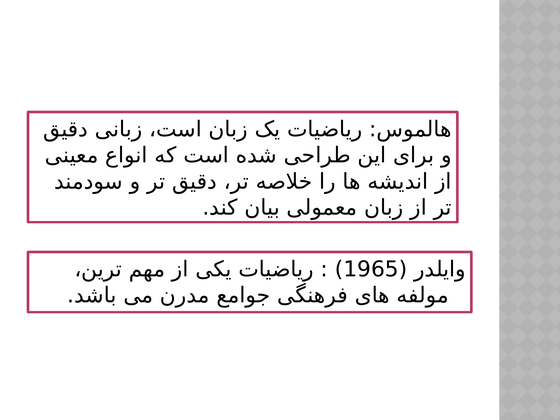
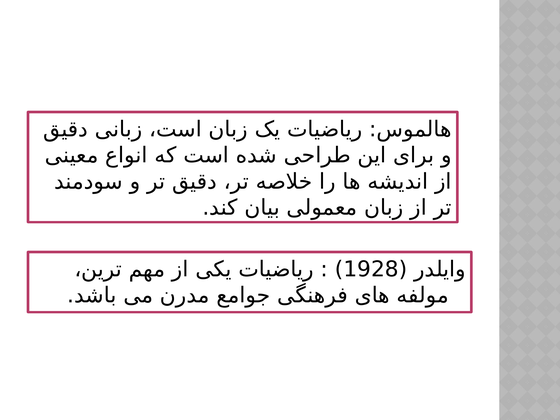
1965: 1965 -> 1928
